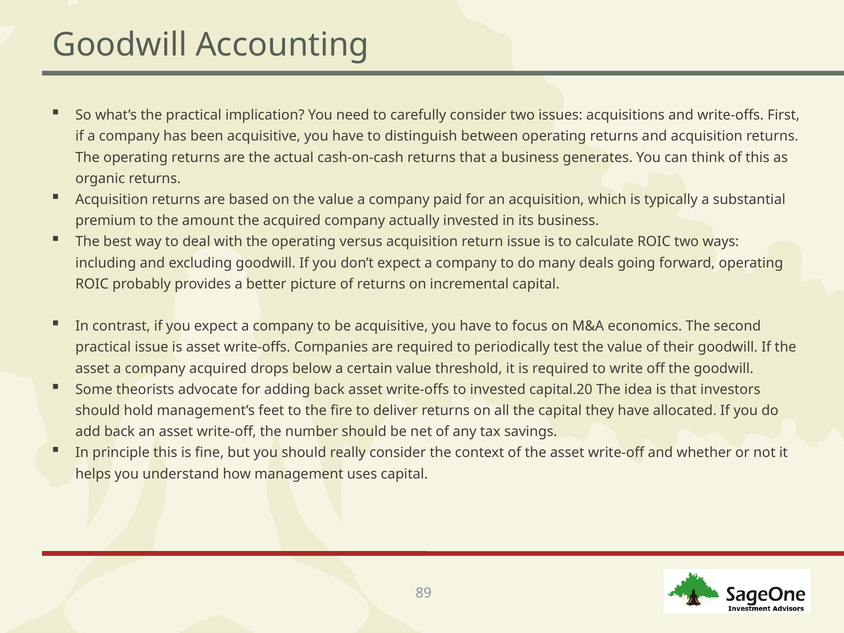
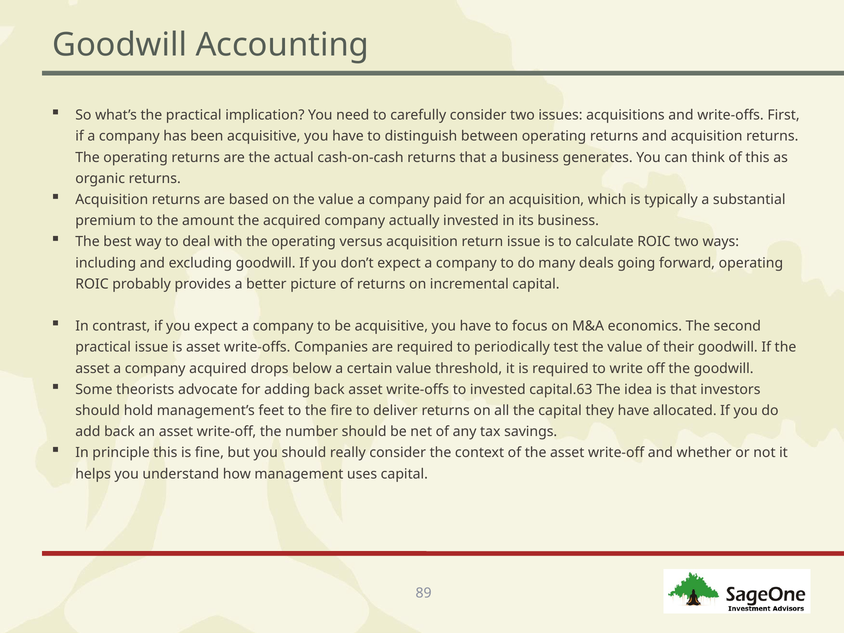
capital.20: capital.20 -> capital.63
